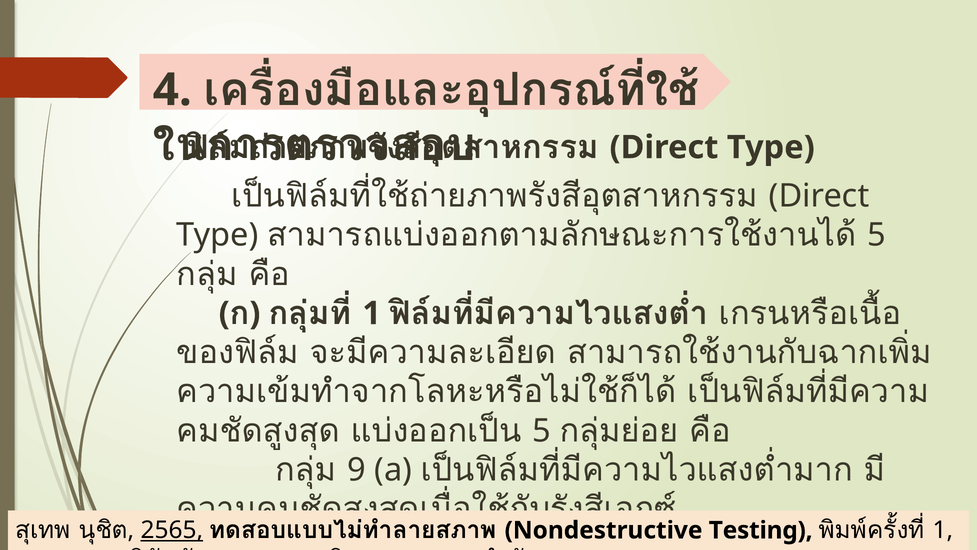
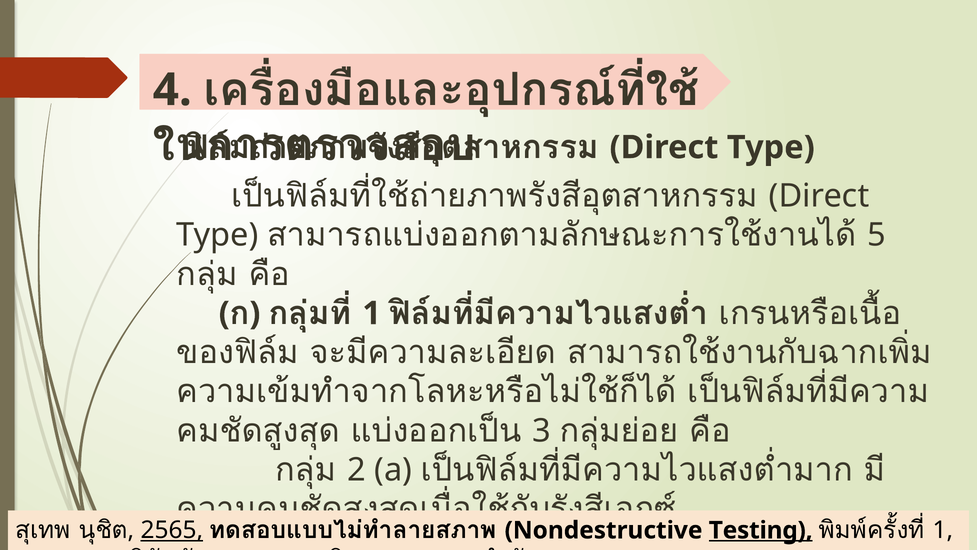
5 at (542, 430): 5 -> 3
9: 9 -> 2
Testing underline: none -> present
